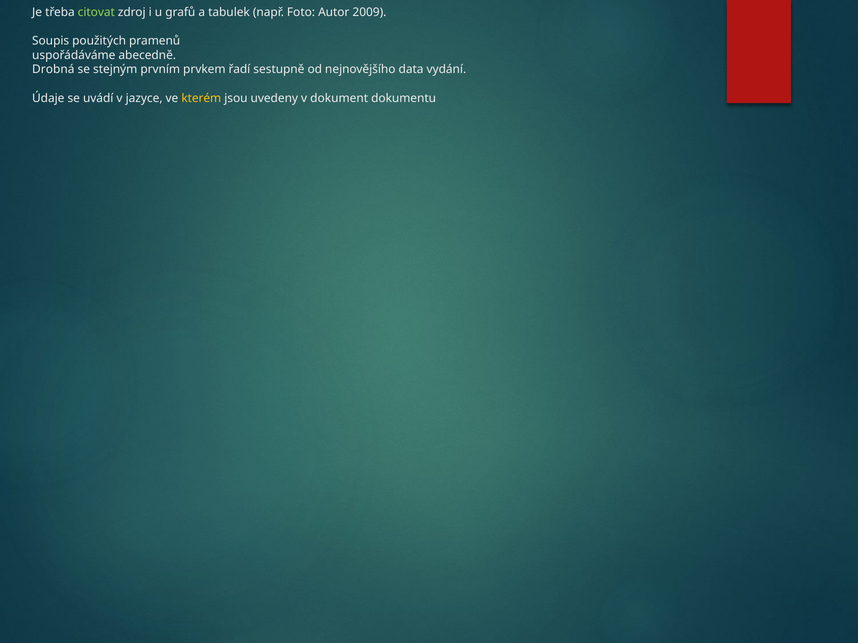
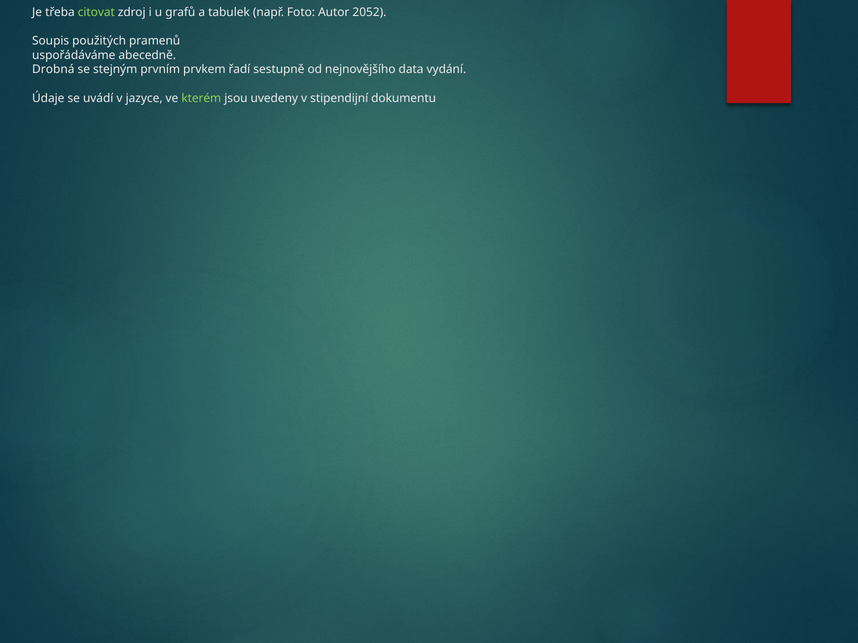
2009: 2009 -> 2052
kterém colour: yellow -> light green
dokument: dokument -> stipendijní
